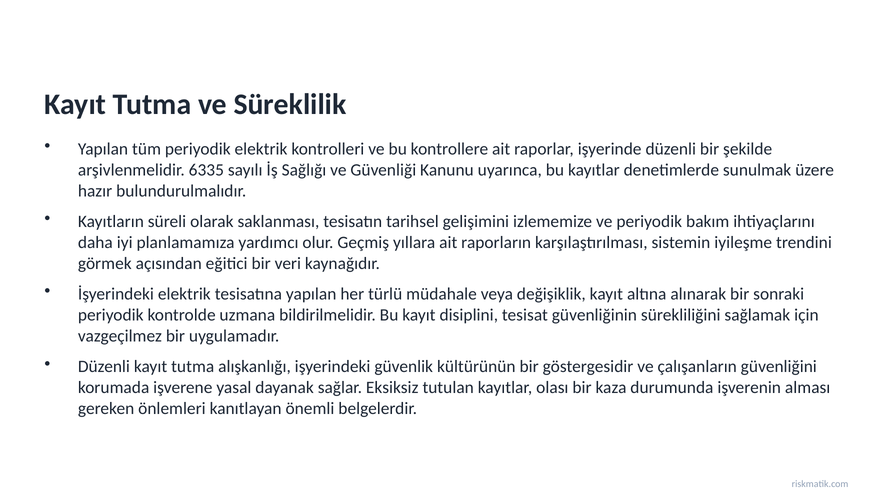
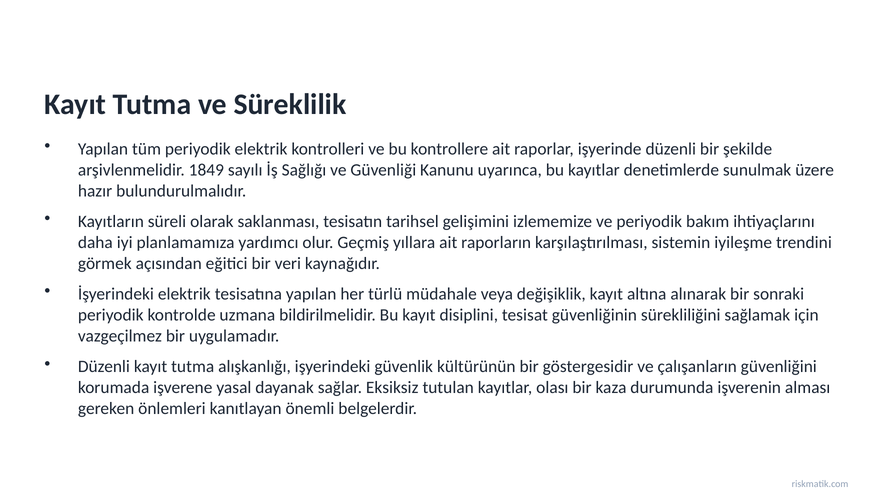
6335: 6335 -> 1849
